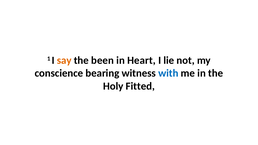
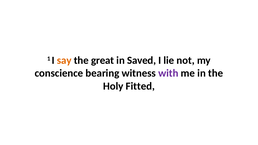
been: been -> great
Heart: Heart -> Saved
with colour: blue -> purple
